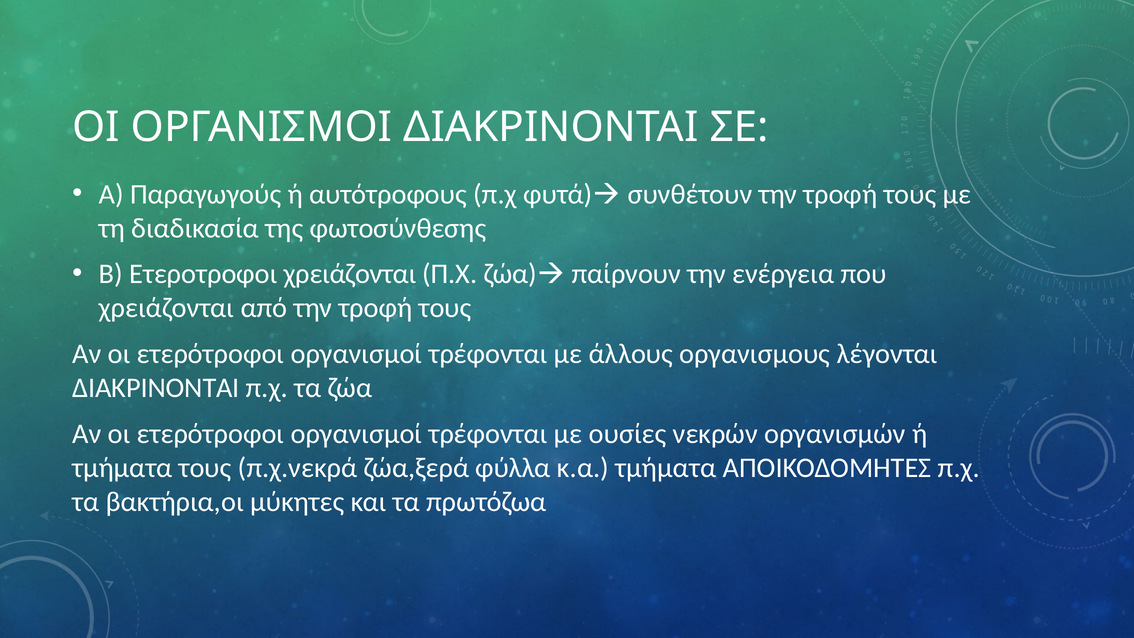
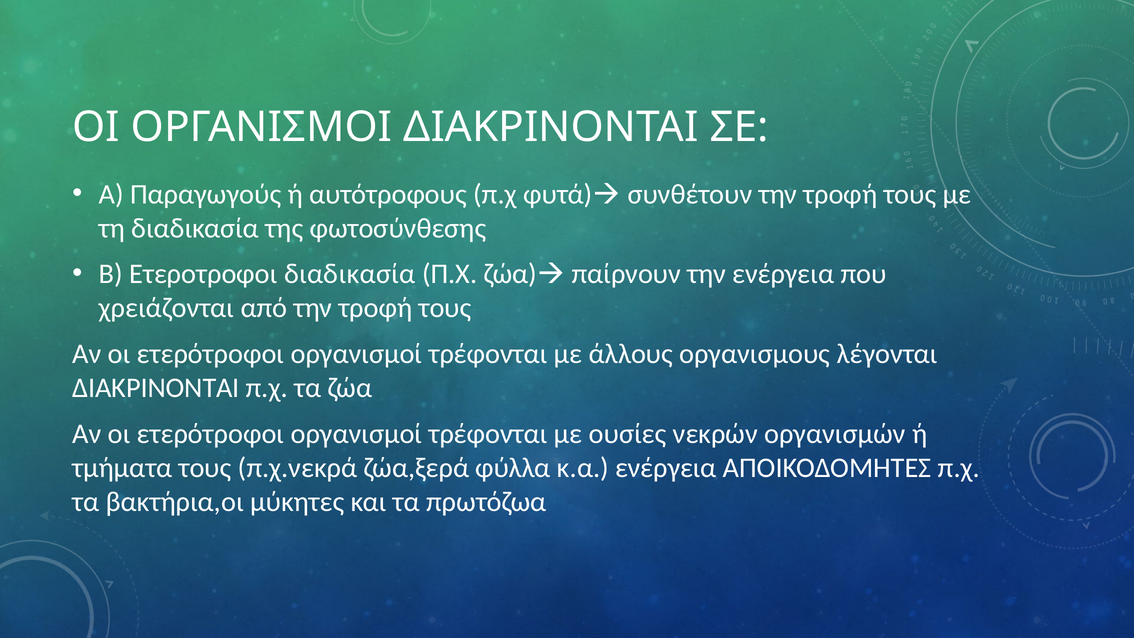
Ετεροτροφοι χρειάζονται: χρειάζονται -> διαδικασία
κ.α τμήματα: τμήματα -> ενέργεια
